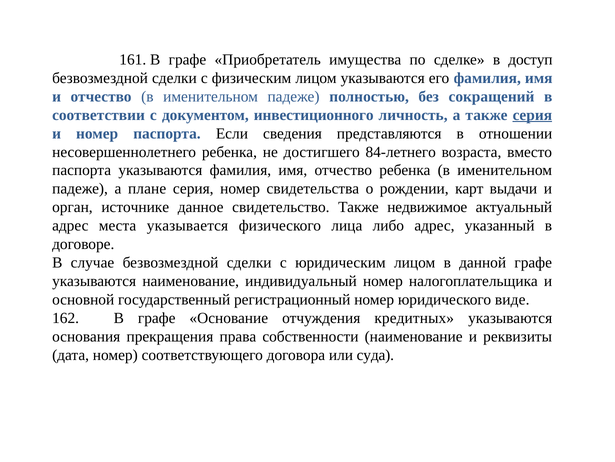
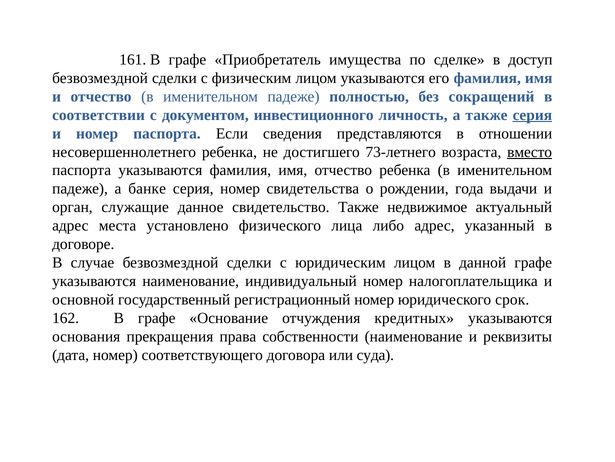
84-летнего: 84-летнего -> 73-летнего
вместо underline: none -> present
плане: плане -> банке
карт: карт -> года
источнике: источнике -> служащие
указывается: указывается -> установлено
виде: виде -> срок
